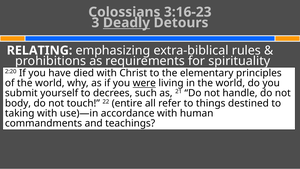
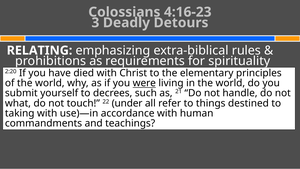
3:16-23: 3:16-23 -> 4:16-23
Deadly underline: present -> none
body: body -> what
entire: entire -> under
